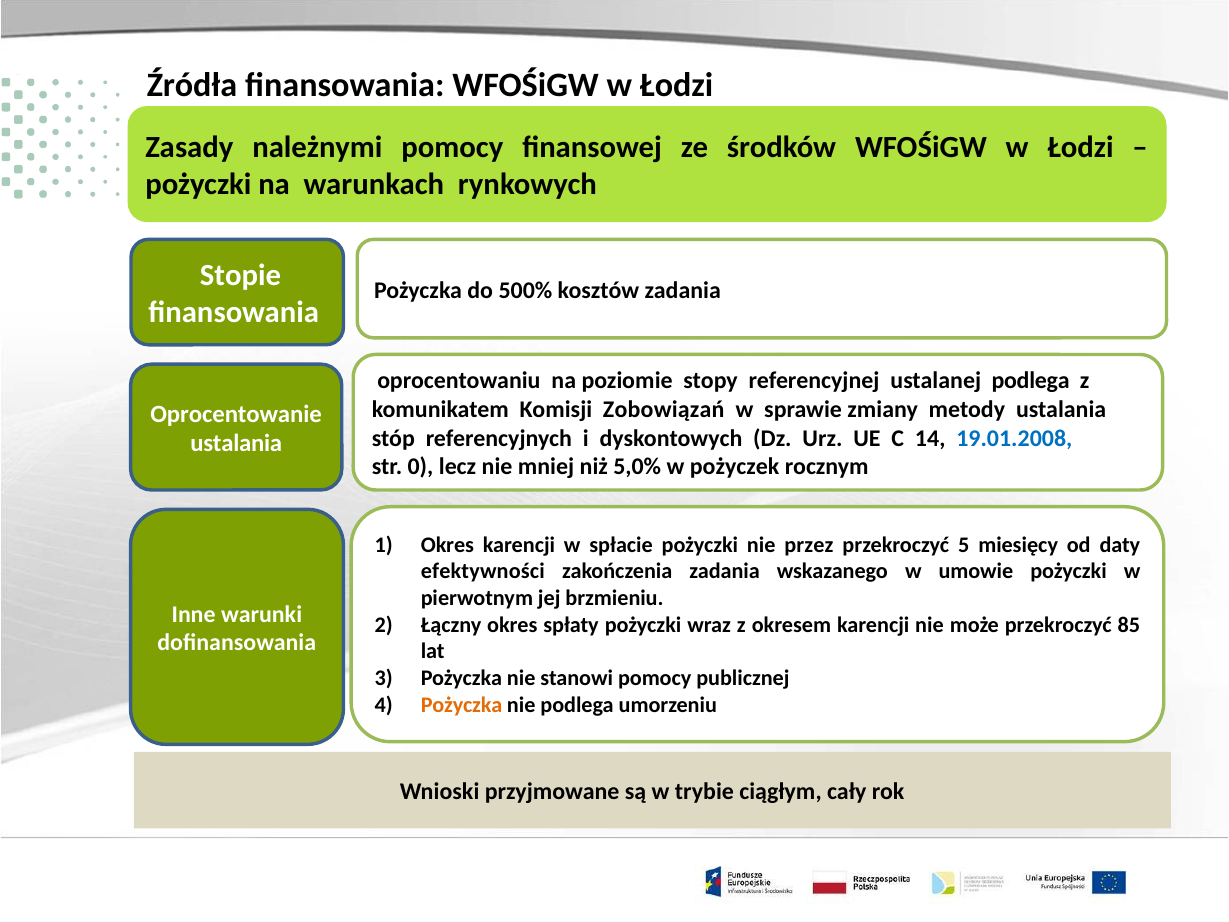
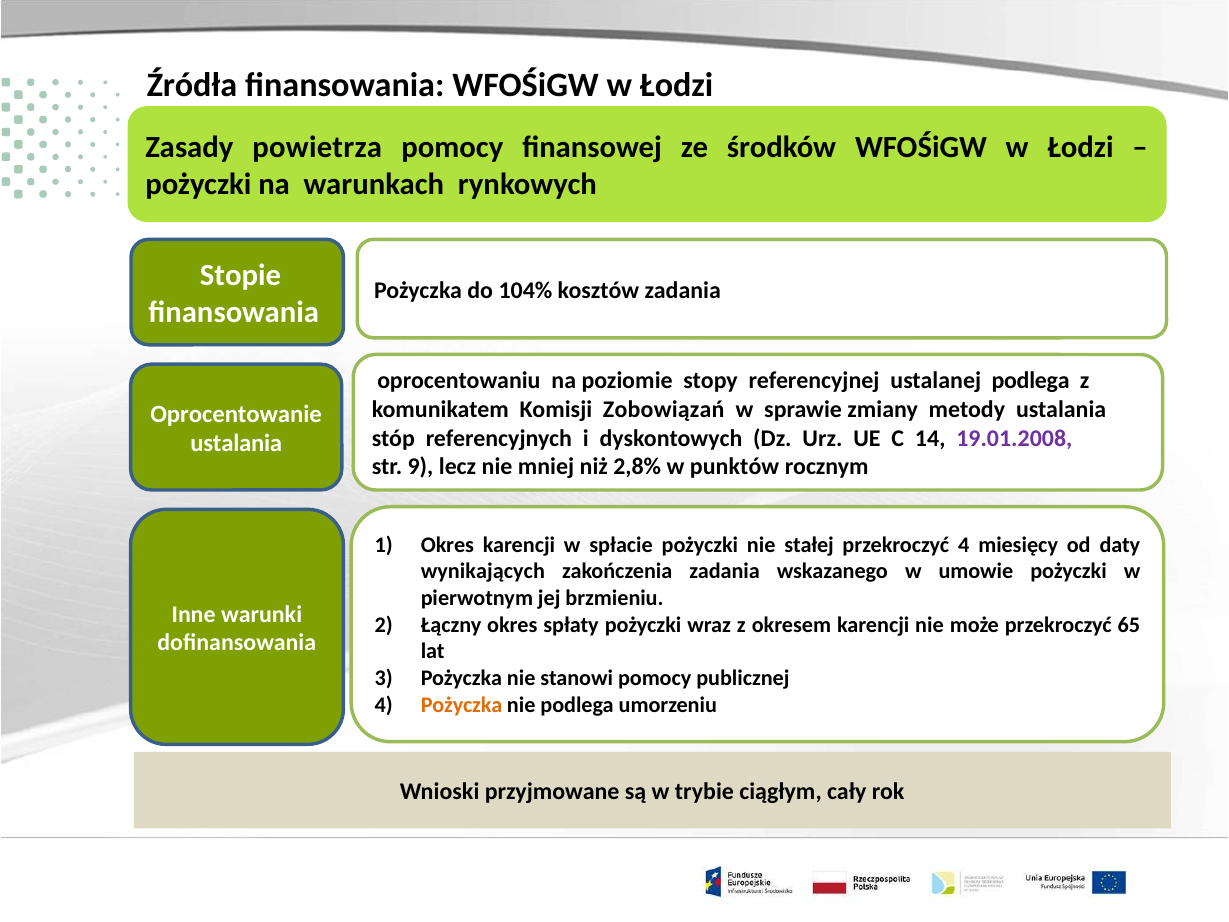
należnymi: należnymi -> powietrza
500%: 500% -> 104%
19.01.2008 colour: blue -> purple
0: 0 -> 9
5,0%: 5,0% -> 2,8%
pożyczek: pożyczek -> punktów
przez: przez -> stałej
przekroczyć 5: 5 -> 4
efektywności: efektywności -> wynikających
85: 85 -> 65
